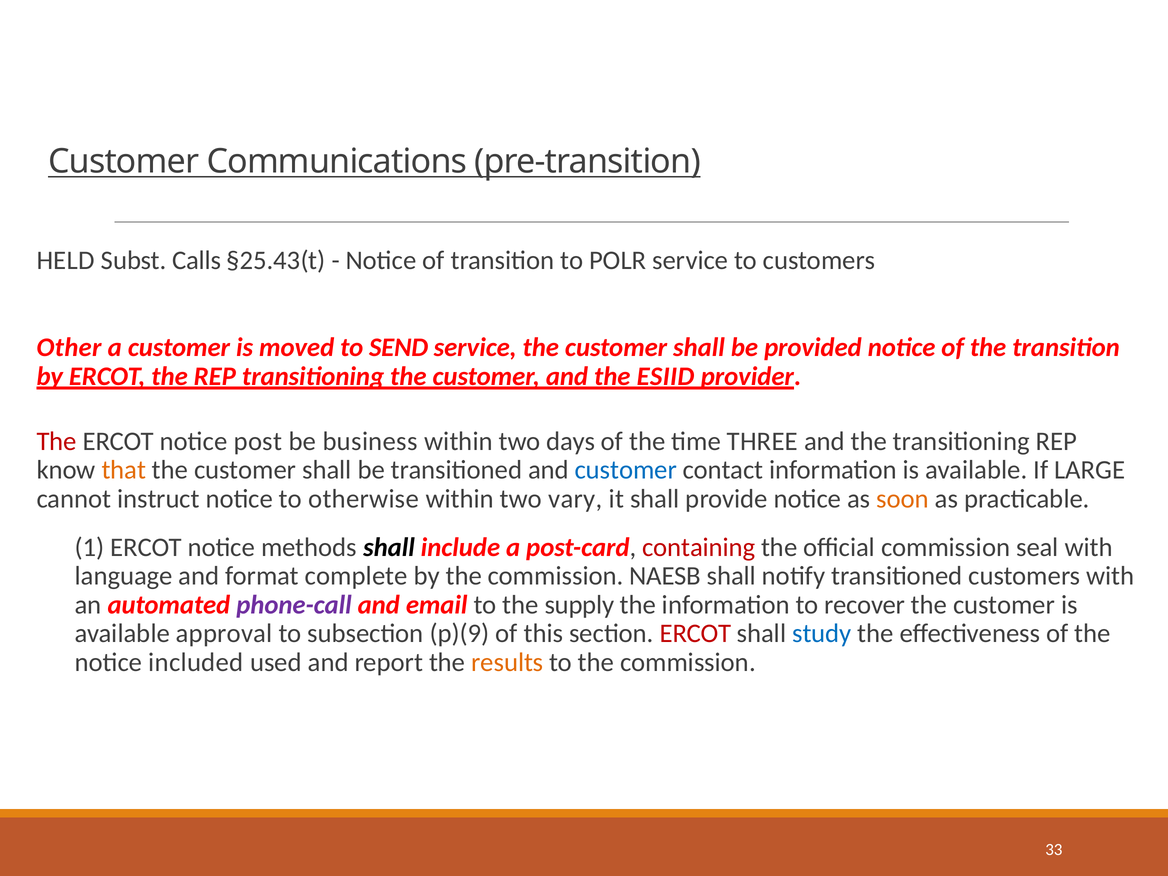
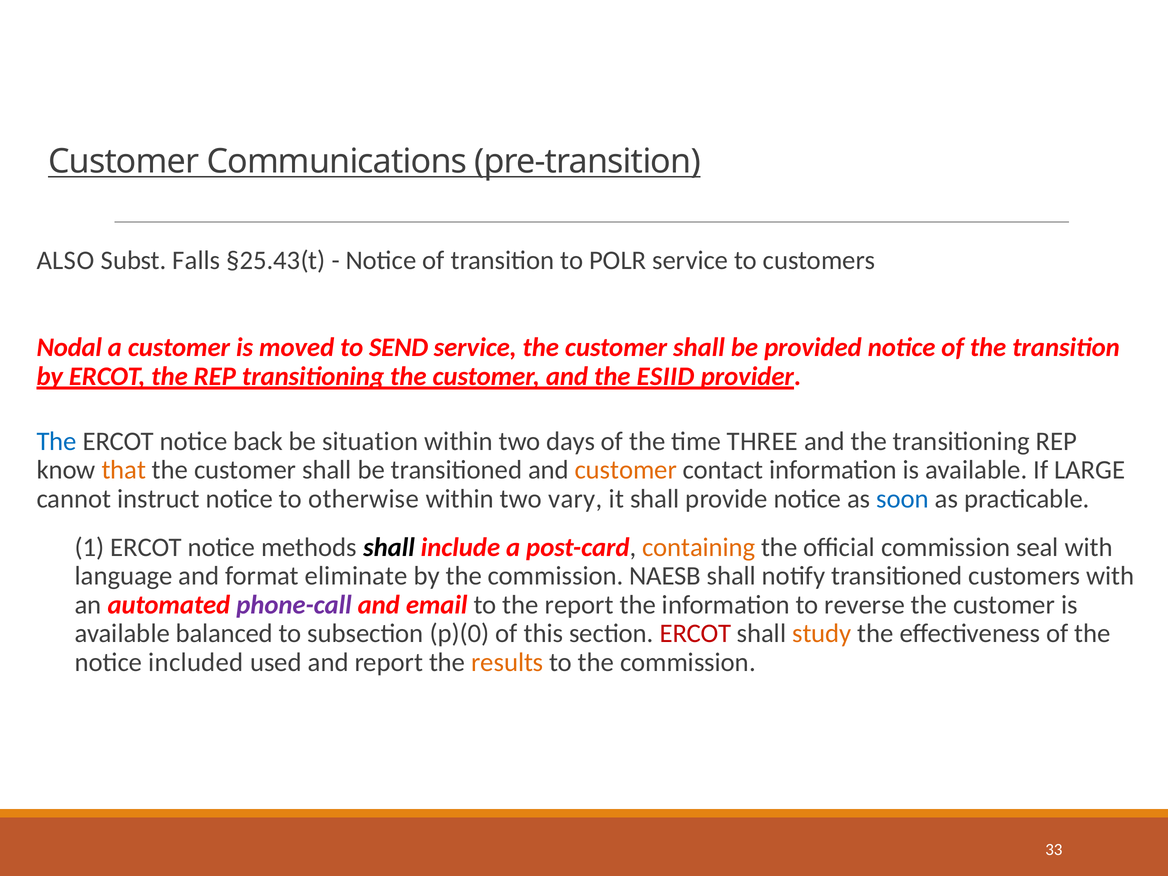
HELD: HELD -> ALSO
Calls: Calls -> Falls
Other: Other -> Nodal
The at (57, 441) colour: red -> blue
post: post -> back
business: business -> situation
customer at (626, 470) colour: blue -> orange
soon colour: orange -> blue
containing colour: red -> orange
complete: complete -> eliminate
the supply: supply -> report
recover: recover -> reverse
approval: approval -> balanced
p)(9: p)(9 -> p)(0
study colour: blue -> orange
